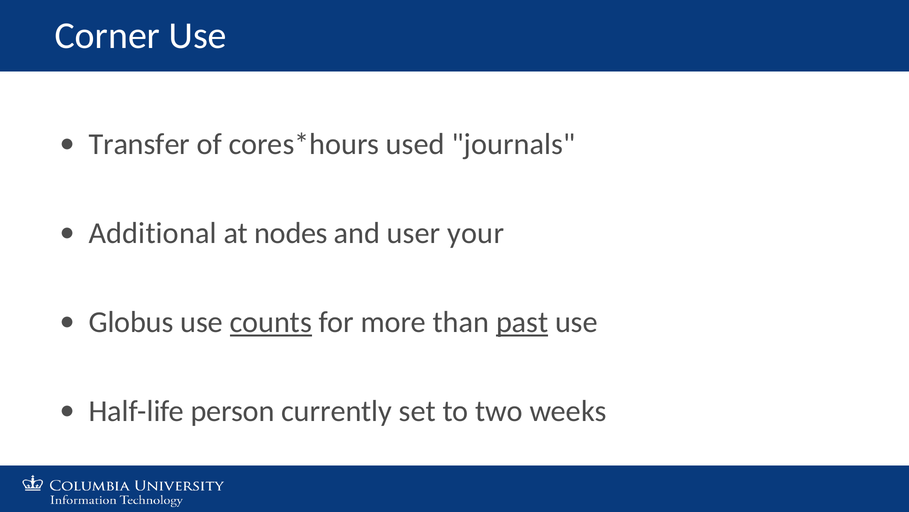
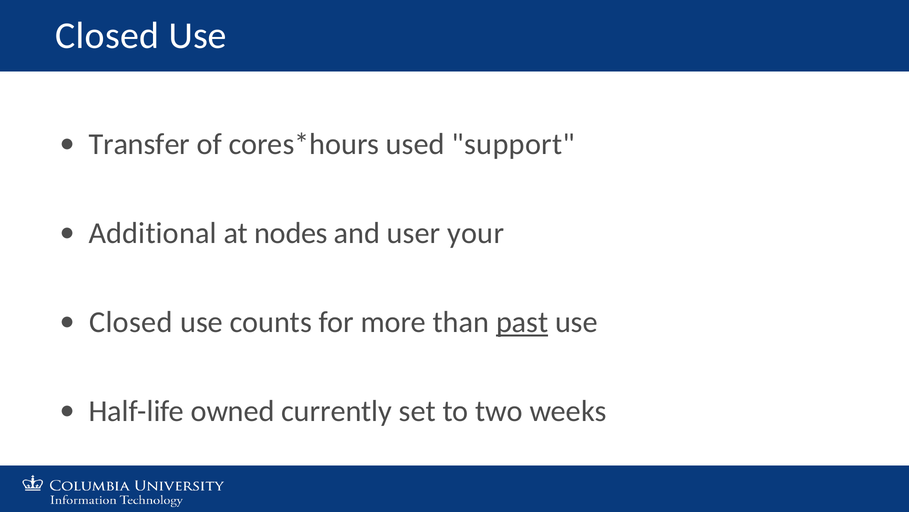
Corner at (107, 36): Corner -> Closed
journals: journals -> support
Globus at (131, 322): Globus -> Closed
counts underline: present -> none
person: person -> owned
